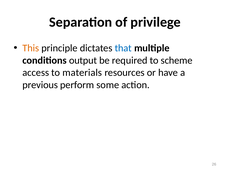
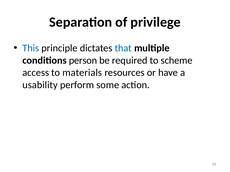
This colour: orange -> blue
output: output -> person
previous: previous -> usability
